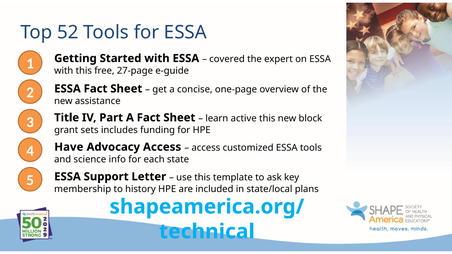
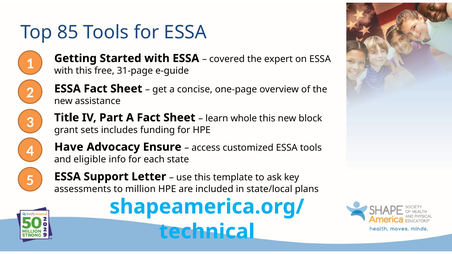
52: 52 -> 85
27-page: 27-page -> 31-page
active: active -> whole
Advocacy Access: Access -> Ensure
science: science -> eligible
membership: membership -> assessments
history: history -> million
